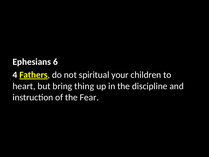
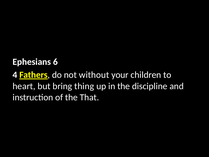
spiritual: spiritual -> without
Fear: Fear -> That
